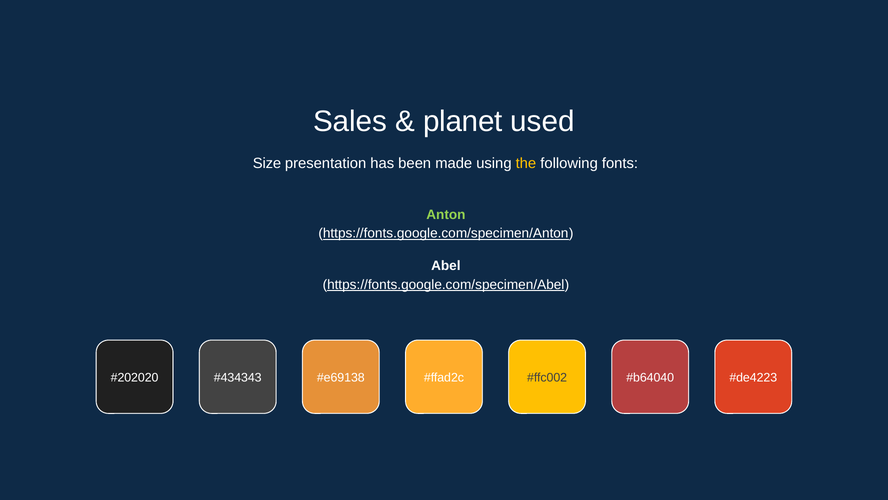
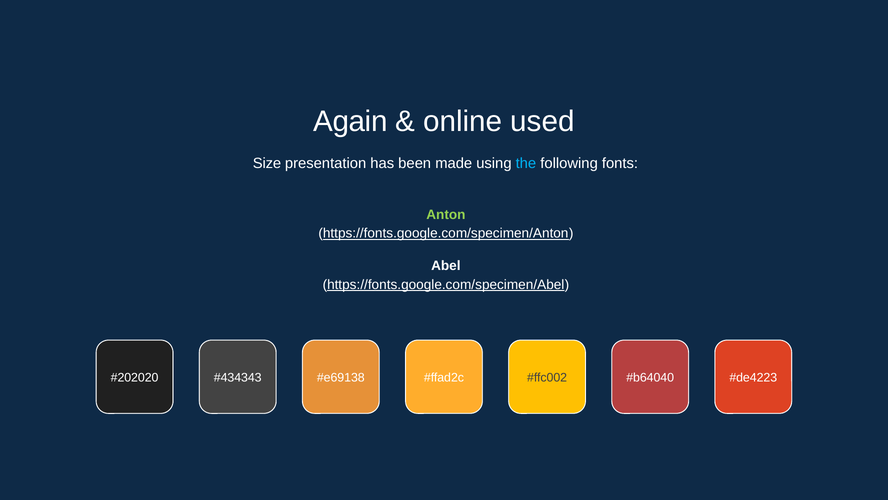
Sales: Sales -> Again
planet: planet -> online
the colour: yellow -> light blue
